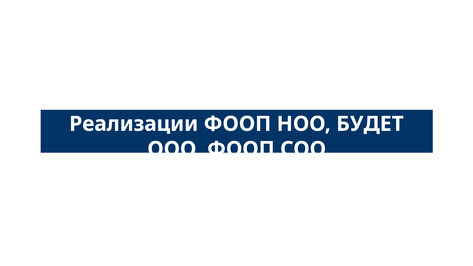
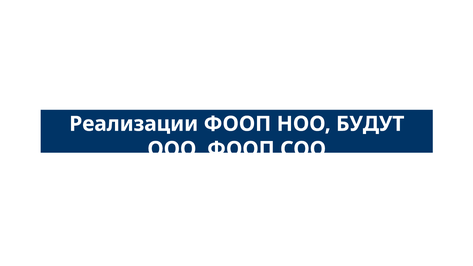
БУДЕТ: БУДЕТ -> БУДУТ
